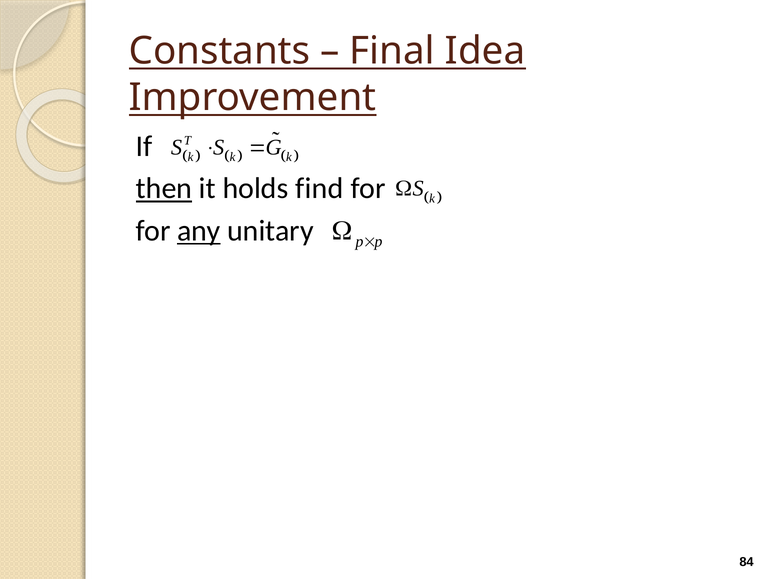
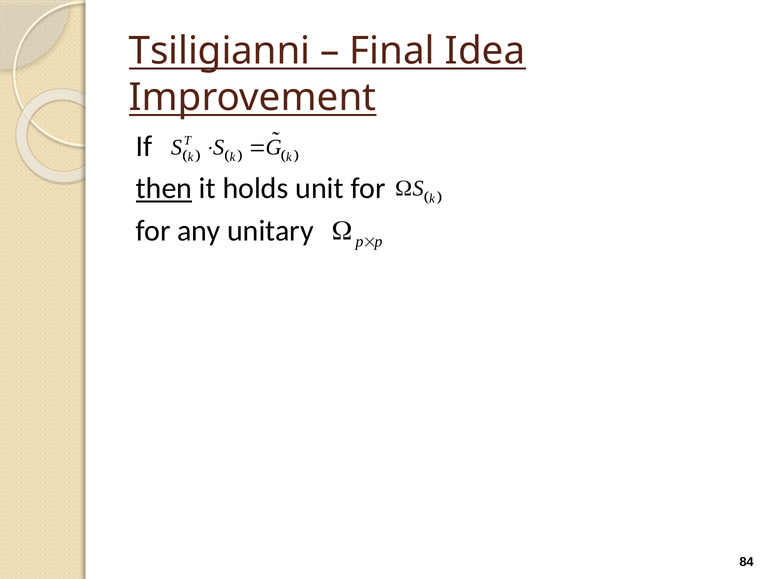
Constants: Constants -> Tsiligianni
find: find -> unit
any underline: present -> none
